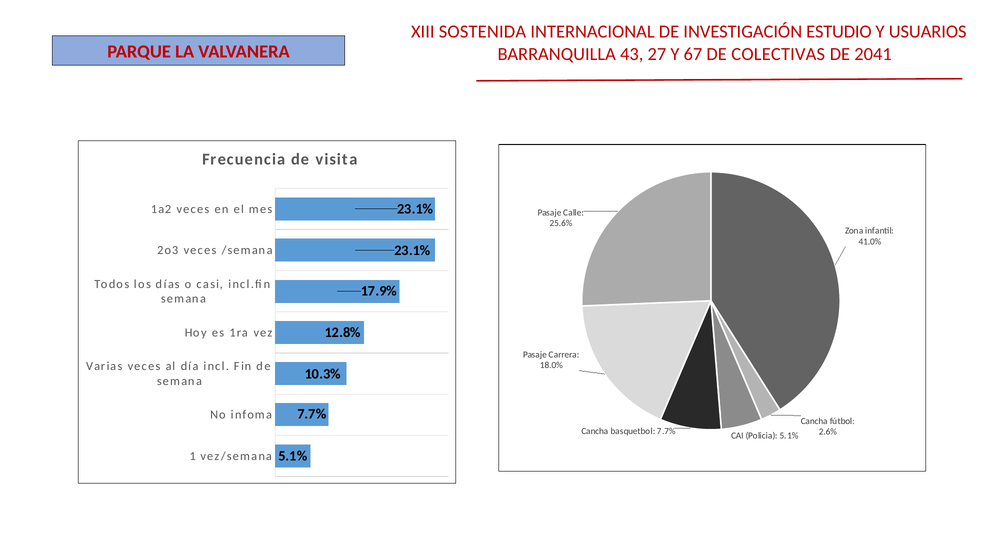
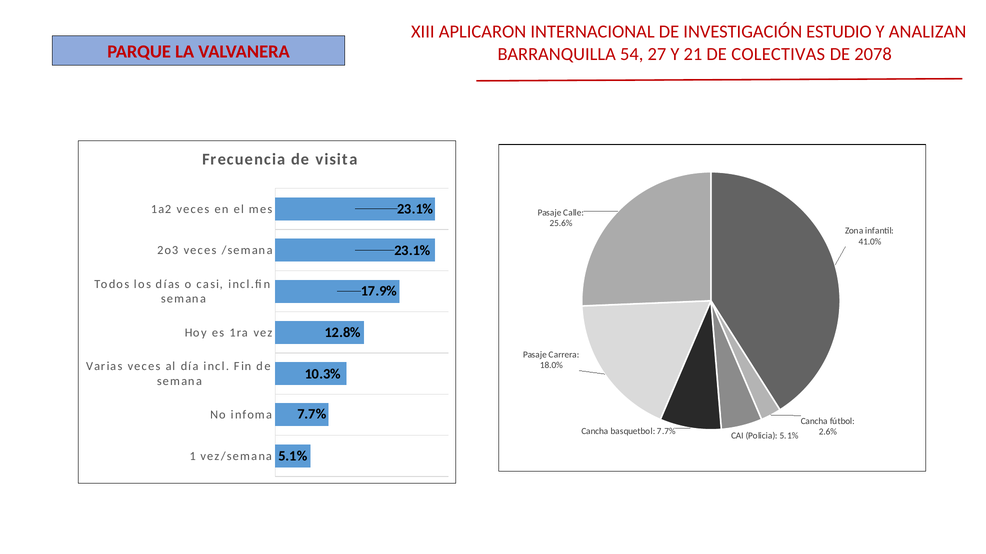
SOSTENIDA: SOSTENIDA -> APLICARON
USUARIOS: USUARIOS -> ANALIZAN
43: 43 -> 54
67: 67 -> 21
2041: 2041 -> 2078
